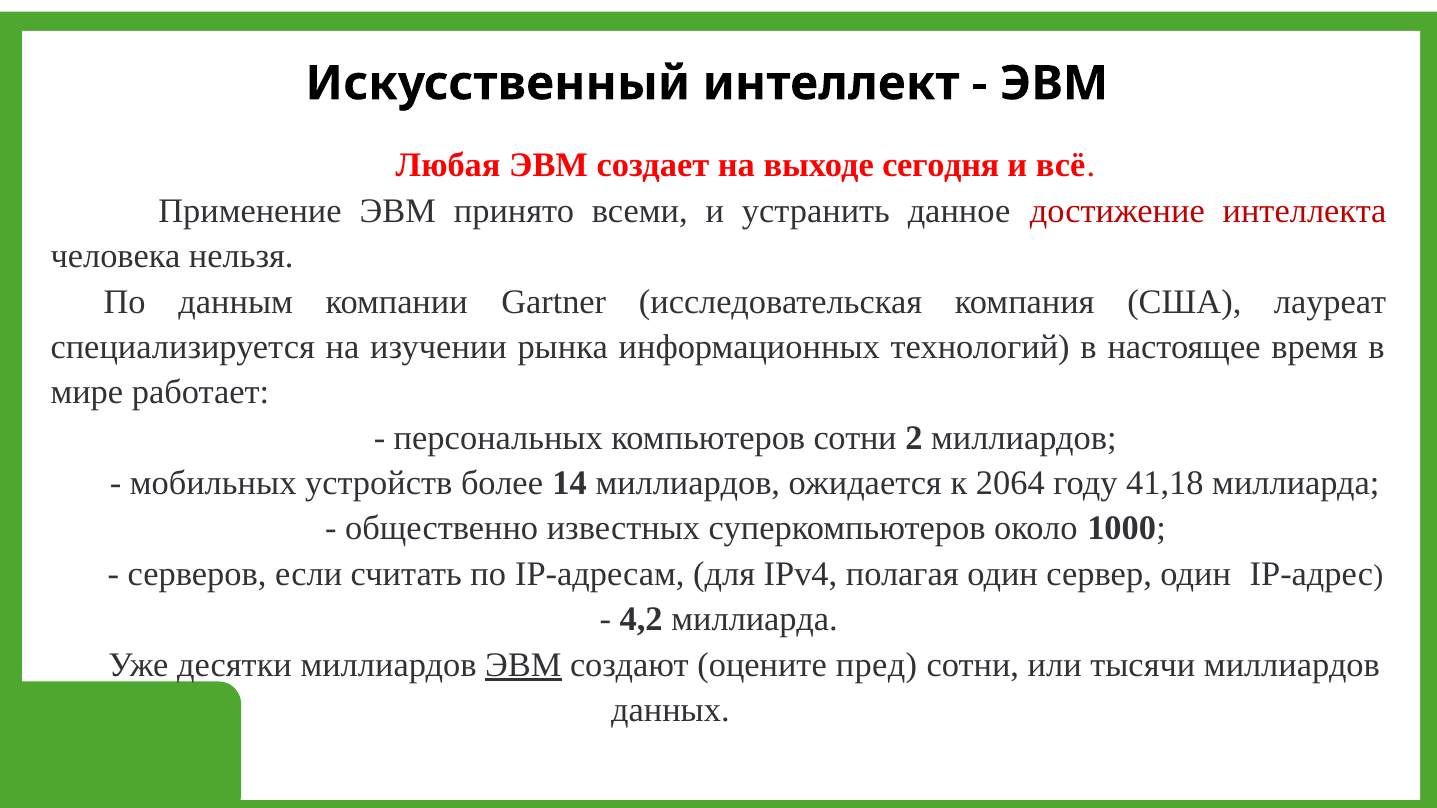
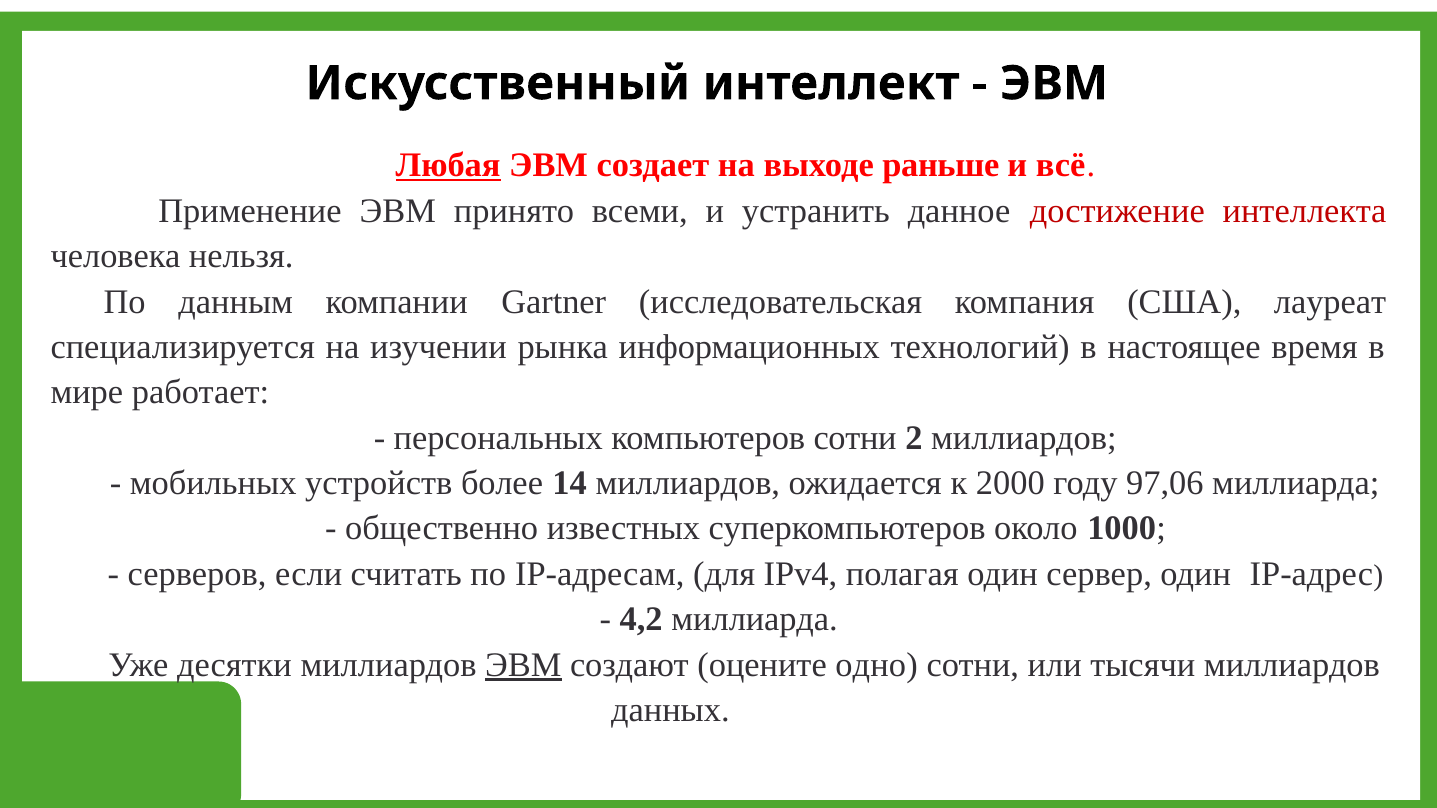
Любая underline: none -> present
сегодня: сегодня -> раньше
2064: 2064 -> 2000
41,18: 41,18 -> 97,06
пред: пред -> одно
